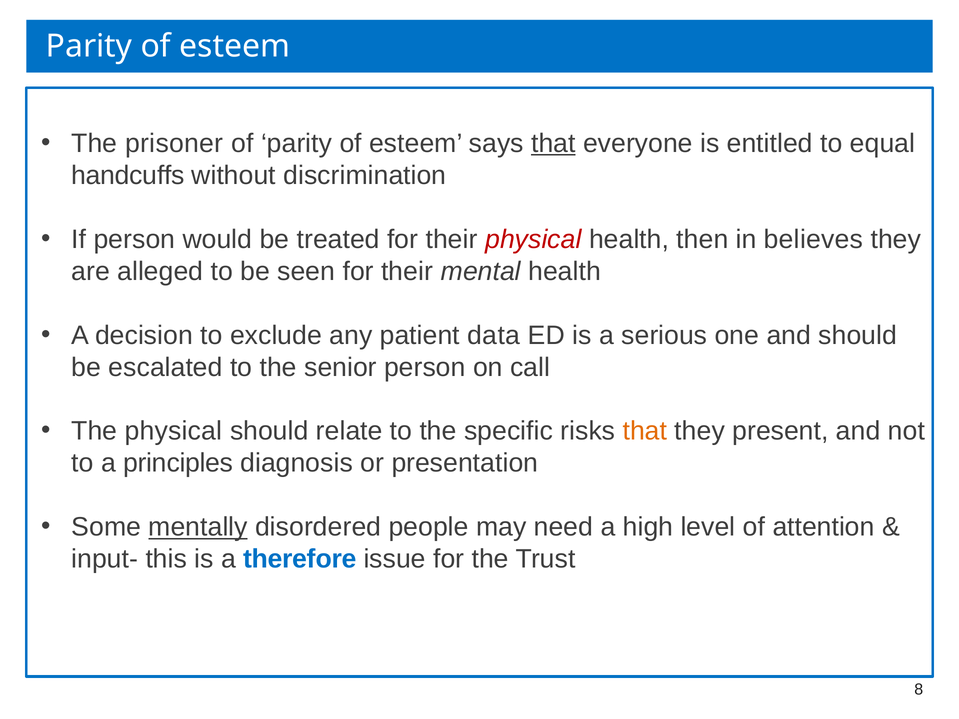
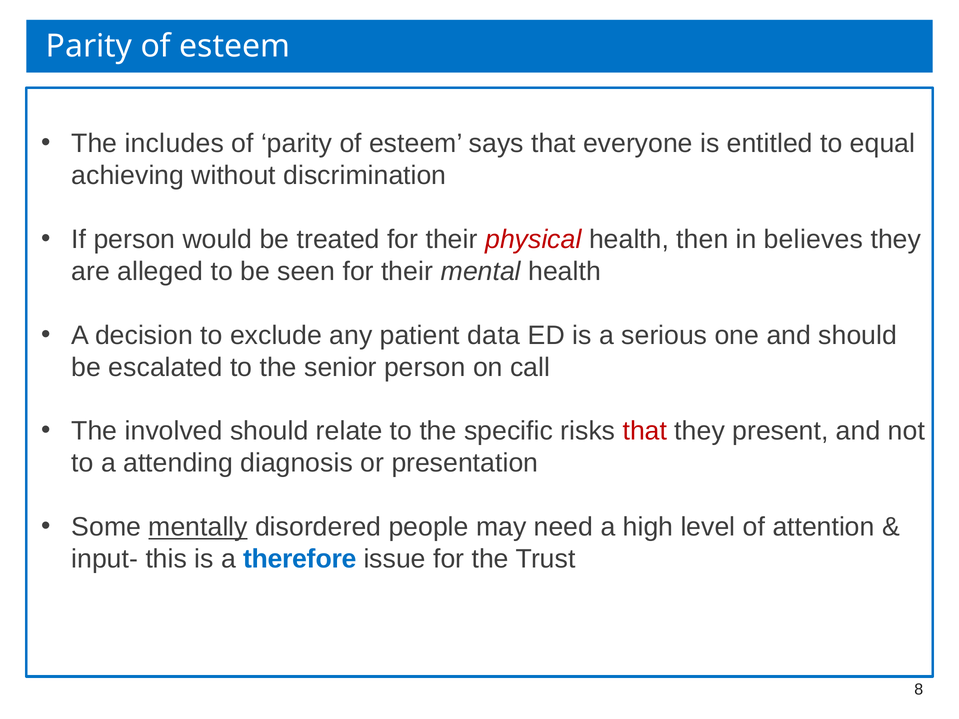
prisoner: prisoner -> includes
that at (553, 143) underline: present -> none
handcuffs: handcuffs -> achieving
The physical: physical -> involved
that at (645, 431) colour: orange -> red
principles: principles -> attending
